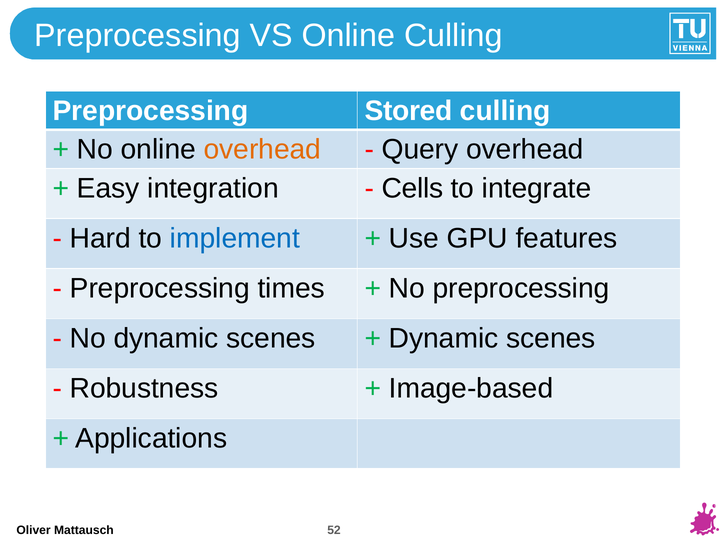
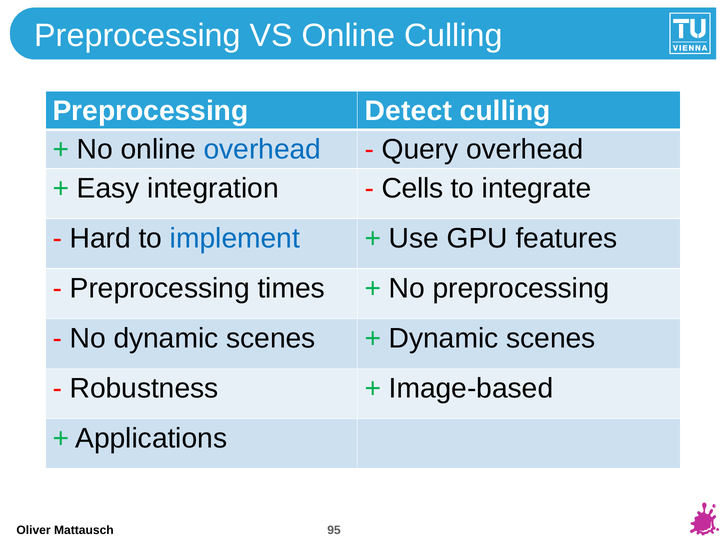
Stored: Stored -> Detect
overhead at (262, 149) colour: orange -> blue
52: 52 -> 95
